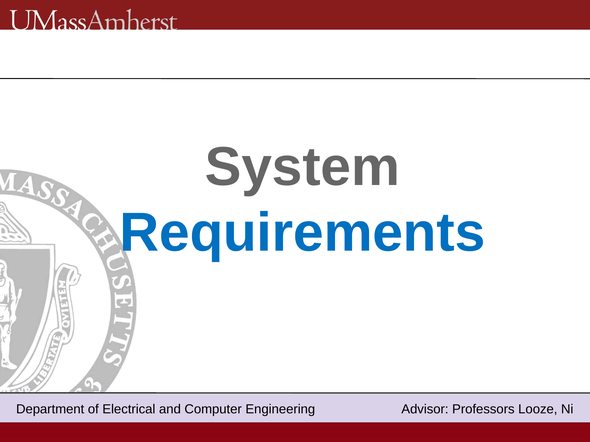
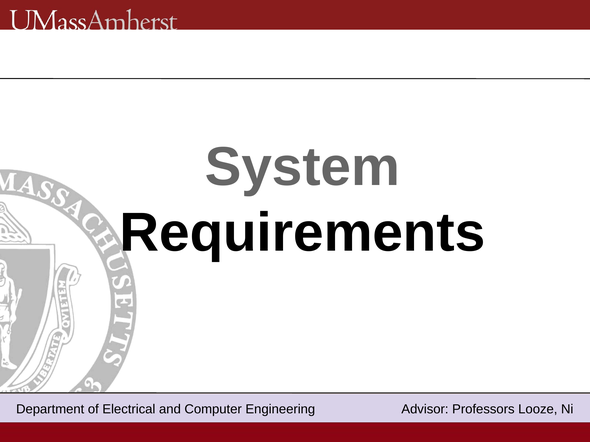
Requirements colour: blue -> black
